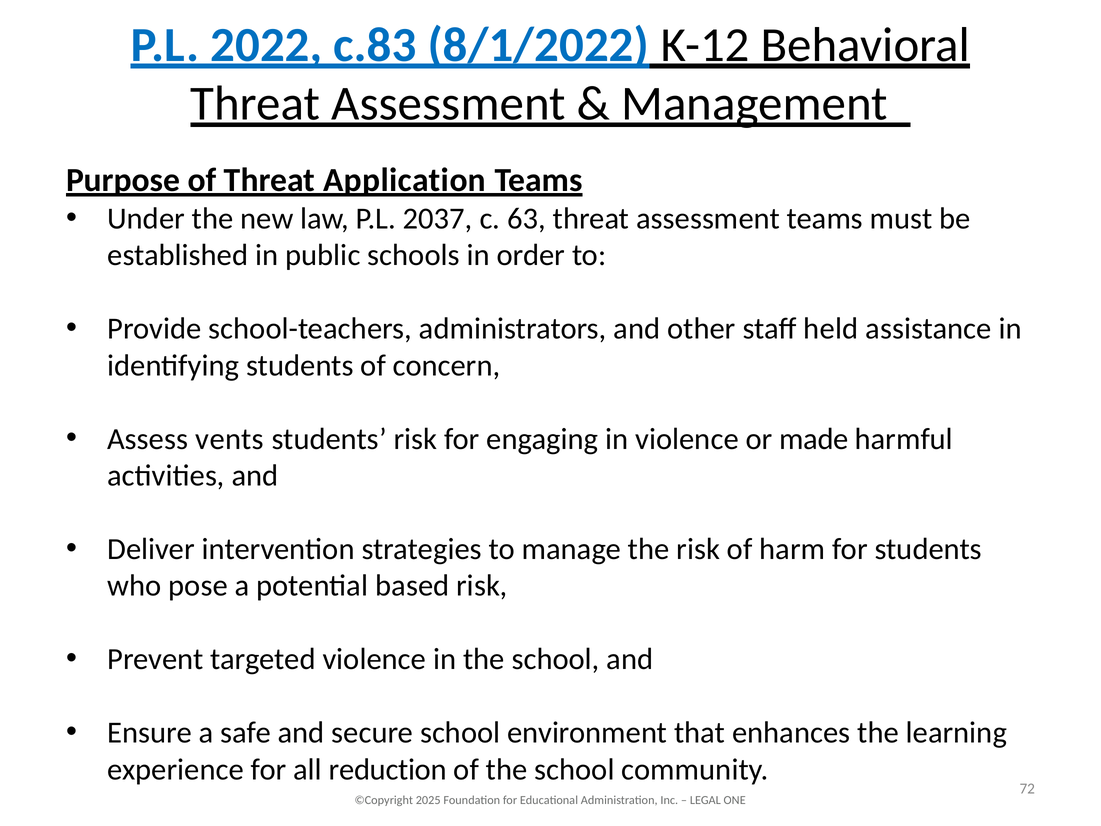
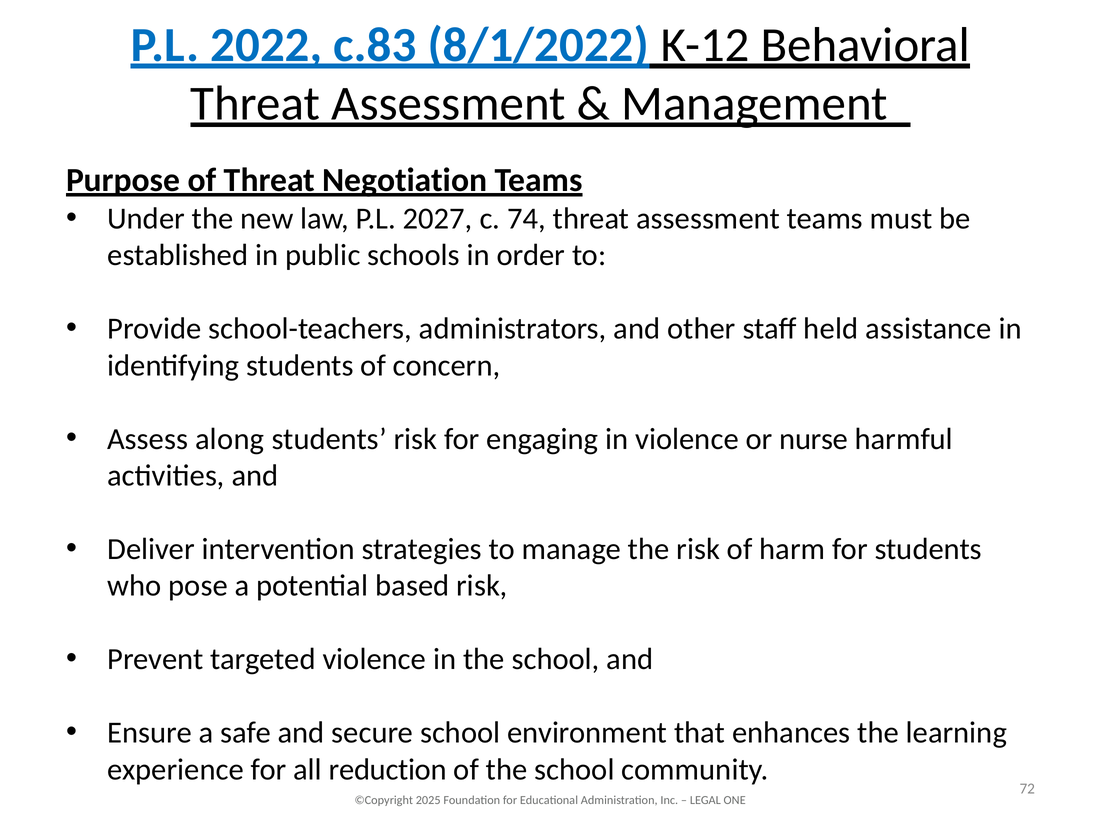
Application: Application -> Negotiation
2037: 2037 -> 2027
63: 63 -> 74
vents: vents -> along
made: made -> nurse
